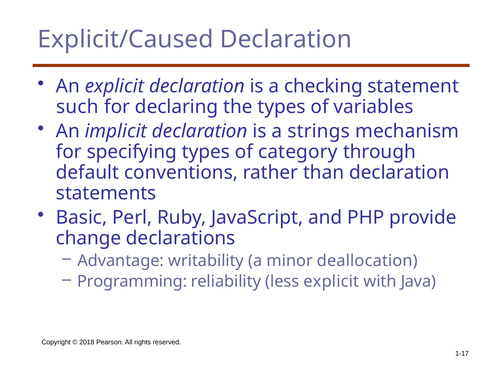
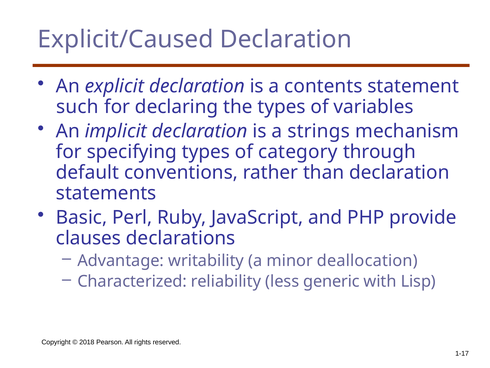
checking: checking -> contents
change: change -> clauses
Programming: Programming -> Characterized
less explicit: explicit -> generic
Java: Java -> Lisp
